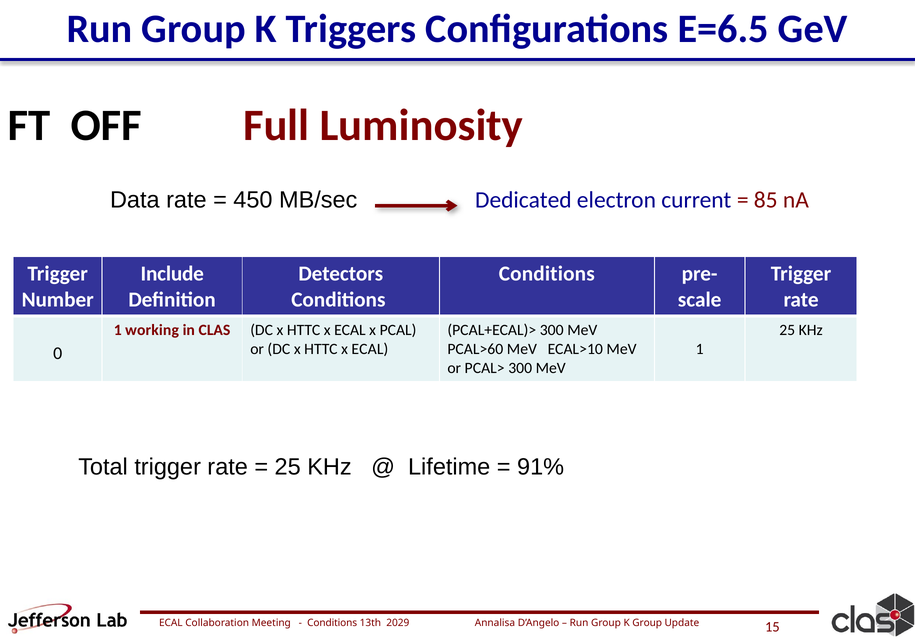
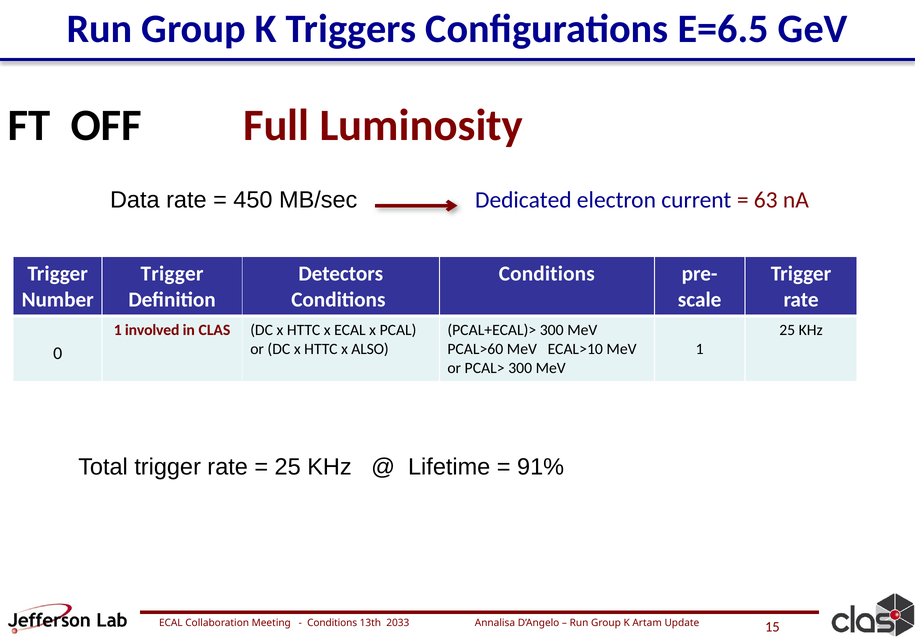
85: 85 -> 63
Include at (172, 273): Include -> Trigger
working: working -> involved
ECAL at (370, 349): ECAL -> ALSO
2029: 2029 -> 2033
K Group: Group -> Artam
